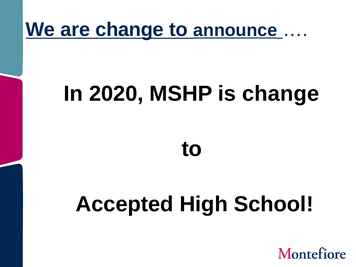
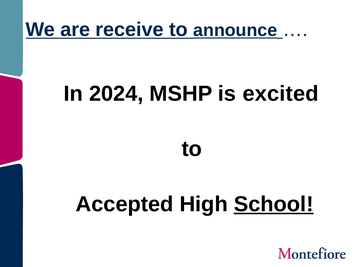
are change: change -> receive
2020: 2020 -> 2024
is change: change -> excited
School underline: none -> present
